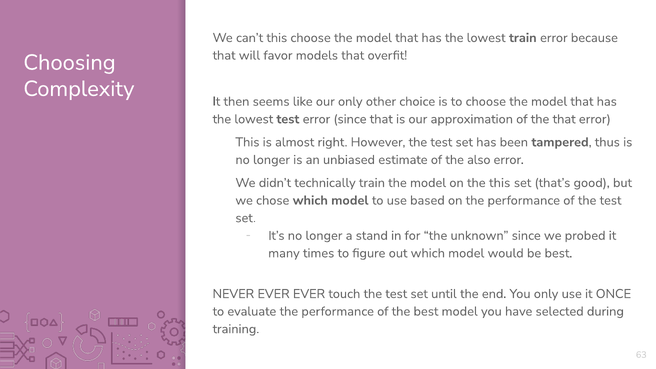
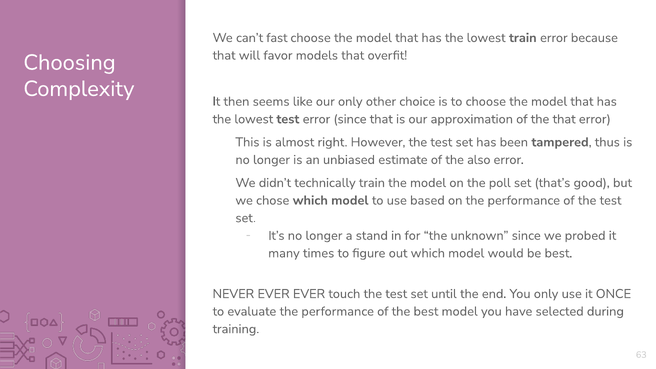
can’t this: this -> fast
the this: this -> poll
